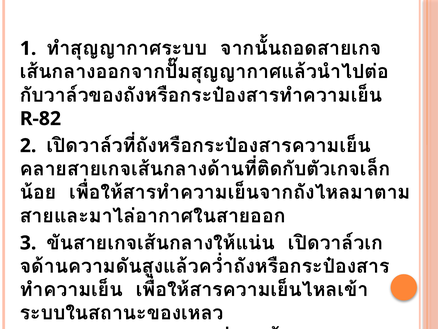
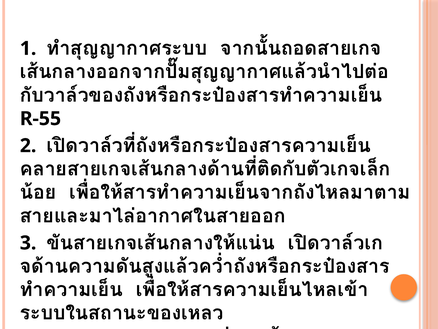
R-82: R-82 -> R-55
